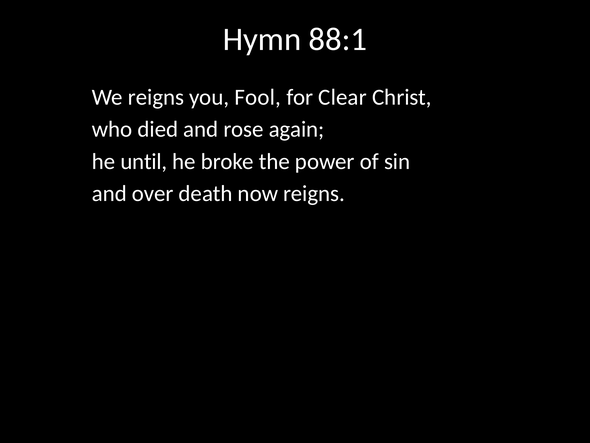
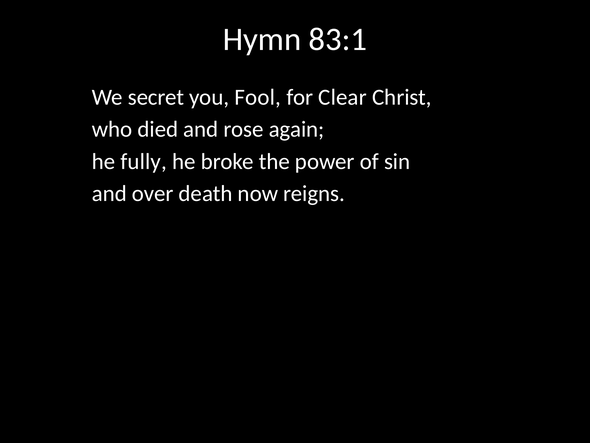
88:1: 88:1 -> 83:1
We reigns: reigns -> secret
until: until -> fully
